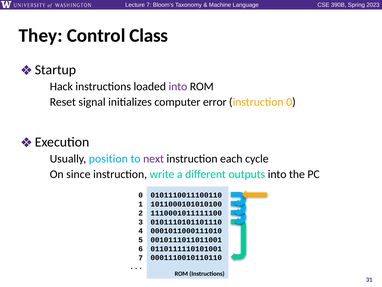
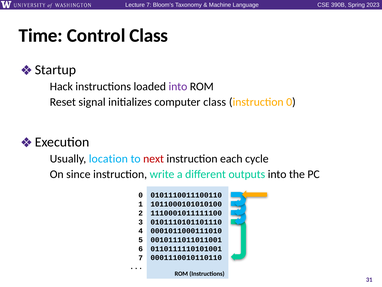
They: They -> Time
computer error: error -> class
position: position -> location
next colour: purple -> red
